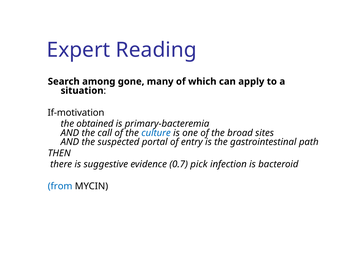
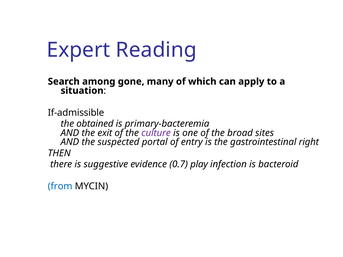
If-motivation: If-motivation -> If-admissible
call: call -> exit
culture colour: blue -> purple
path: path -> right
pick: pick -> play
